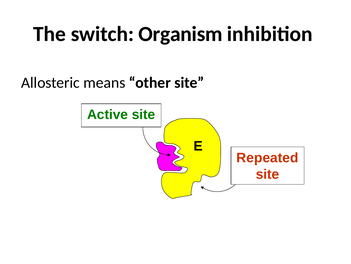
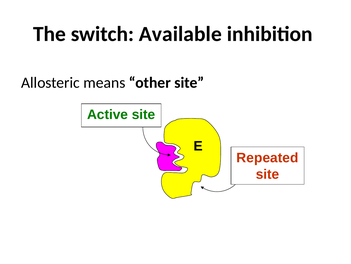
Organism: Organism -> Available
